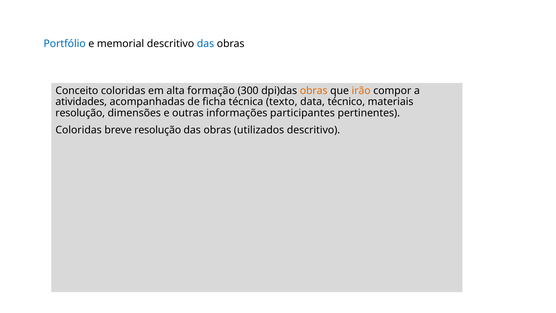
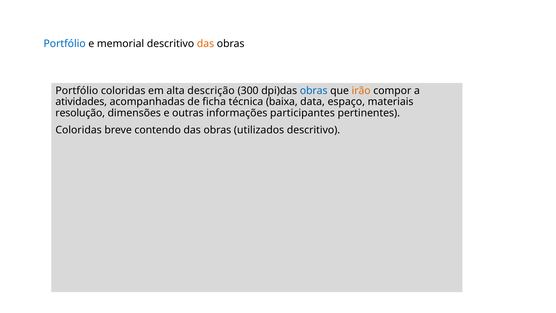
das at (205, 44) colour: blue -> orange
Conceito at (77, 91): Conceito -> Portfólio
formação: formação -> descrição
obras at (314, 91) colour: orange -> blue
texto: texto -> baixa
técnico: técnico -> espaço
breve resolução: resolução -> contendo
